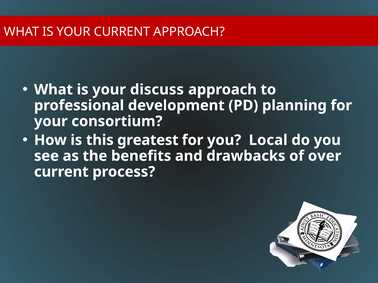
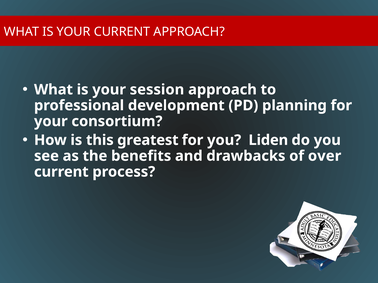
discuss: discuss -> session
Local: Local -> Liden
